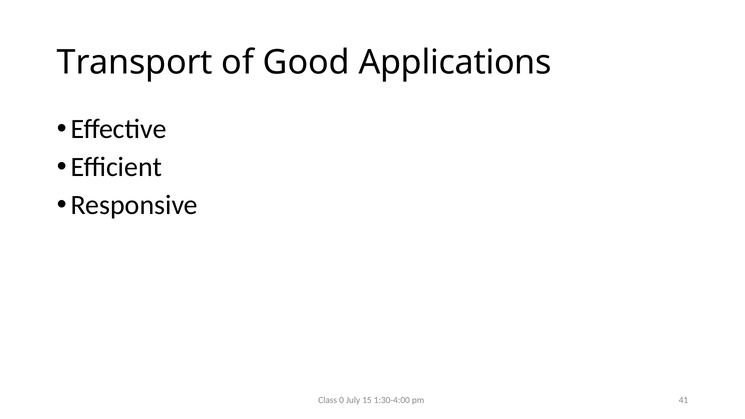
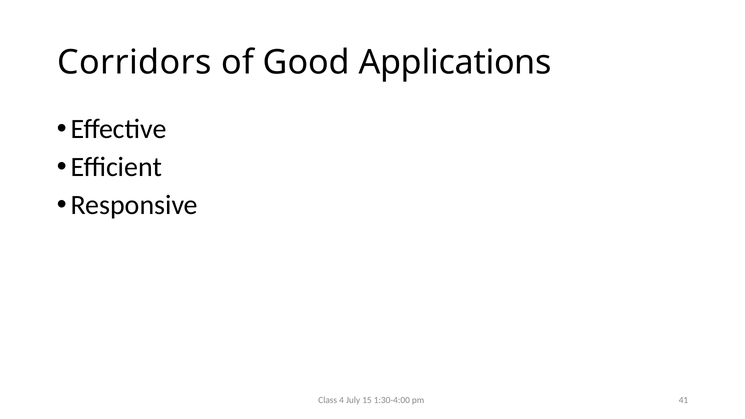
Transport: Transport -> Corridors
0: 0 -> 4
